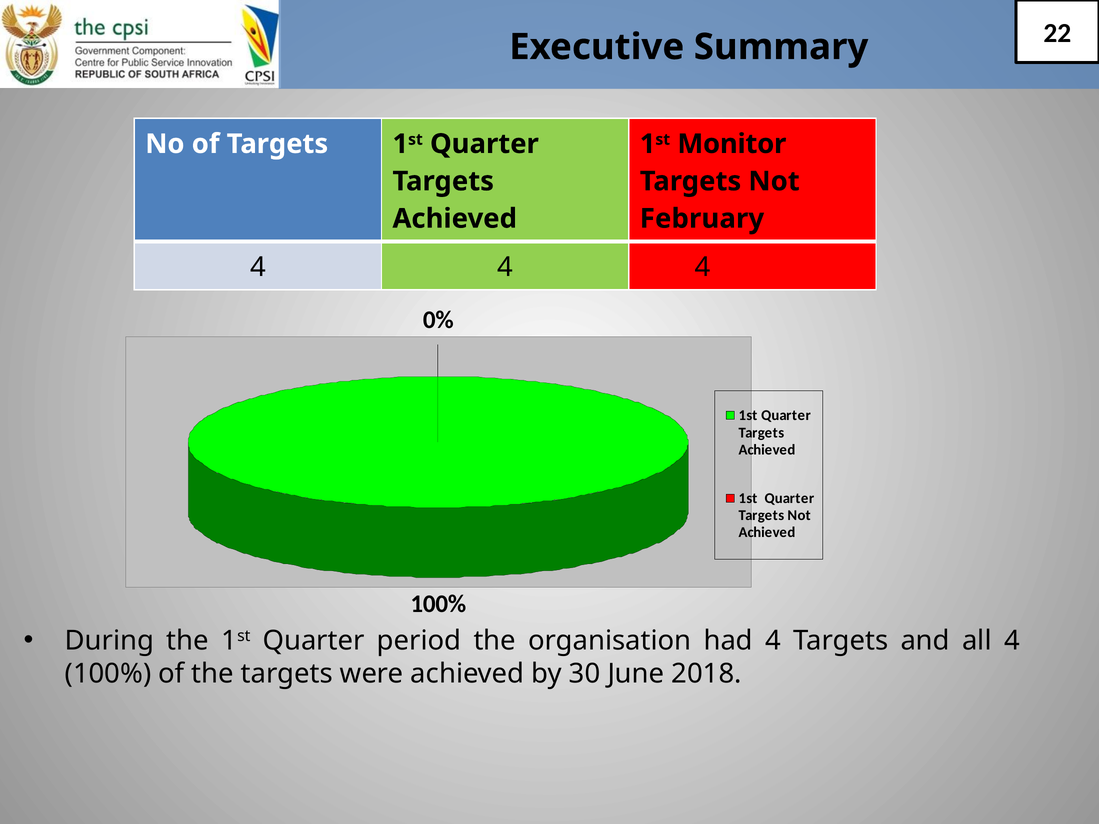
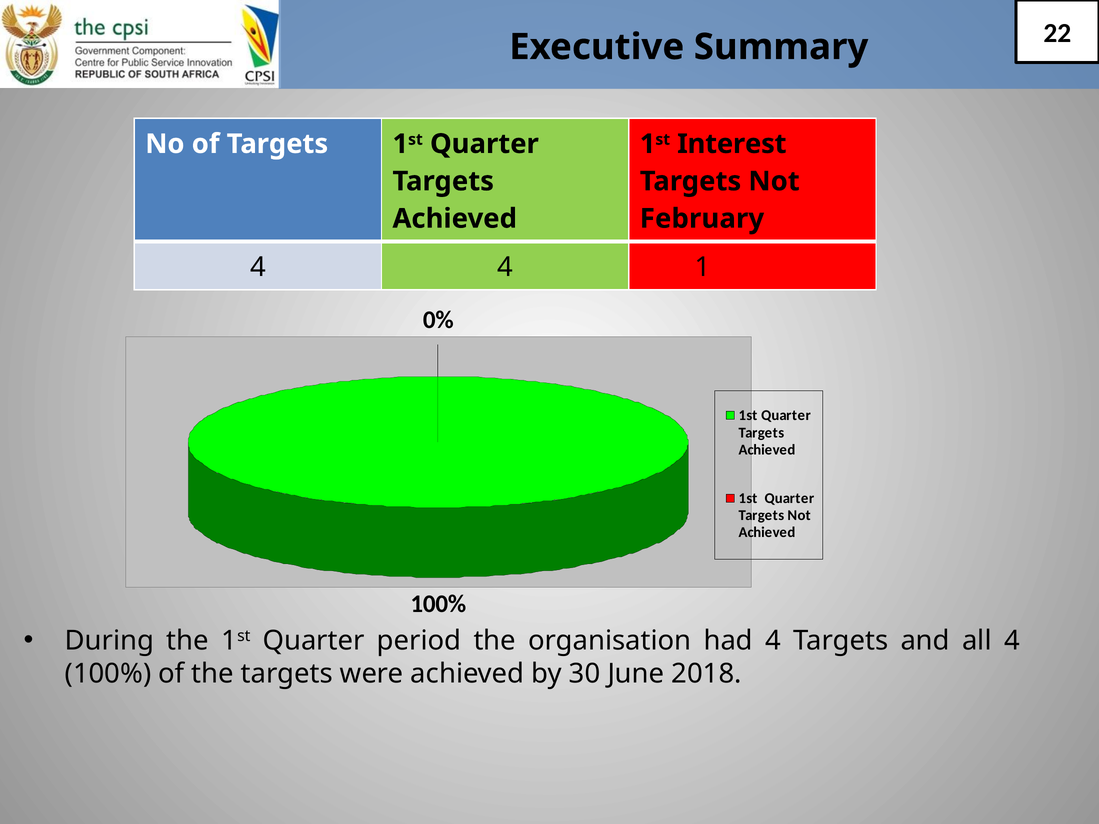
Monitor: Monitor -> Interest
4 4 4: 4 -> 1
